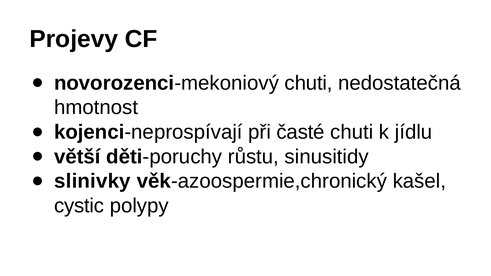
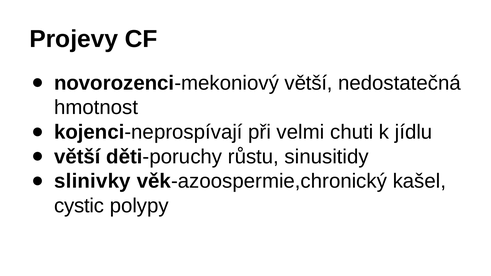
novorozenci-mekoniový chuti: chuti -> větší
časté: časté -> velmi
